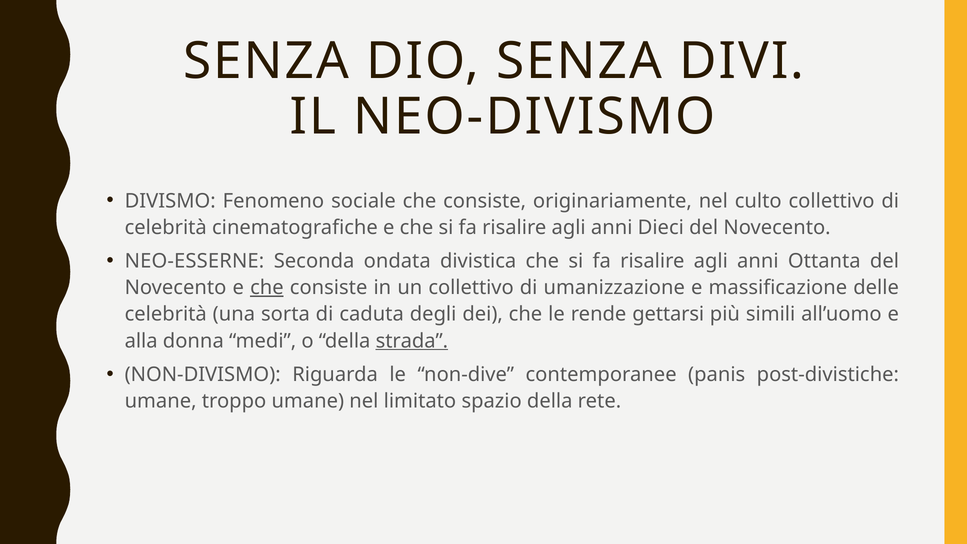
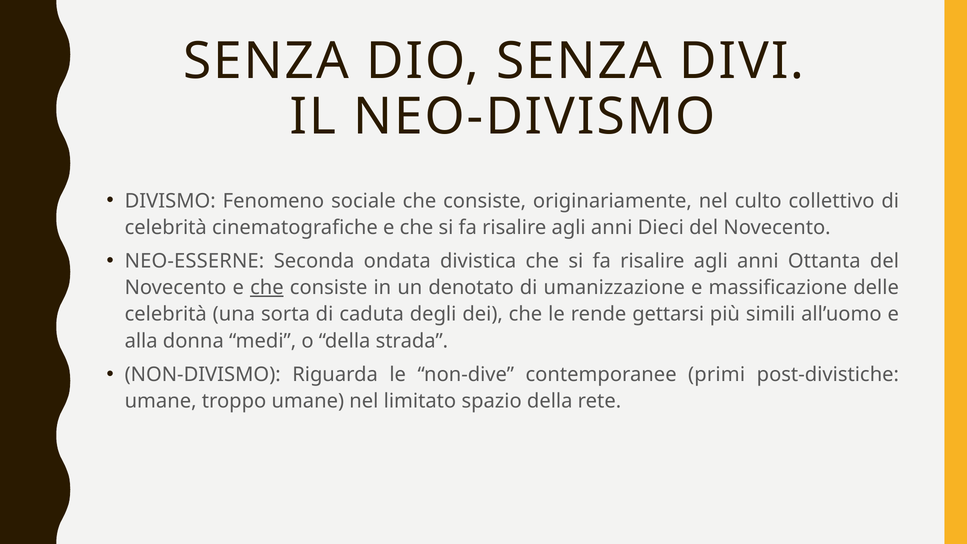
un collettivo: collettivo -> denotato
strada underline: present -> none
panis: panis -> primi
